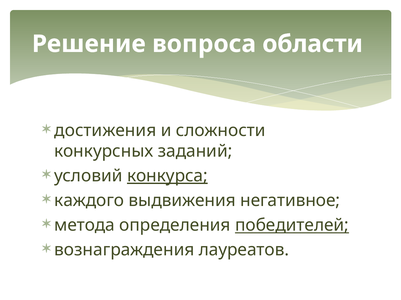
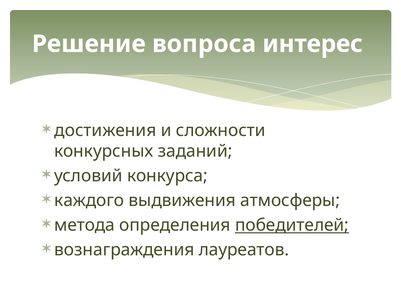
области: области -> интерес
конкурса underline: present -> none
негативное: негативное -> атмосферы
